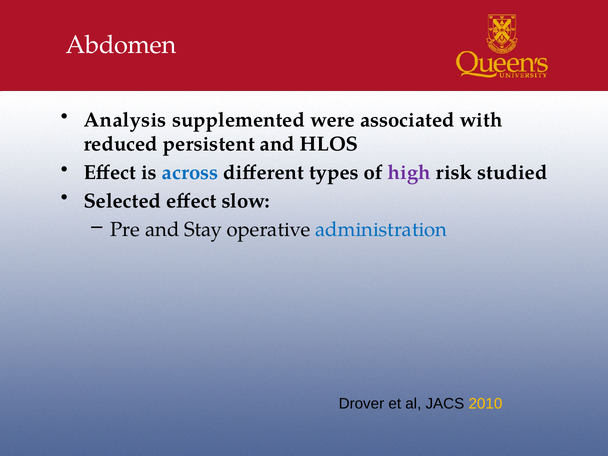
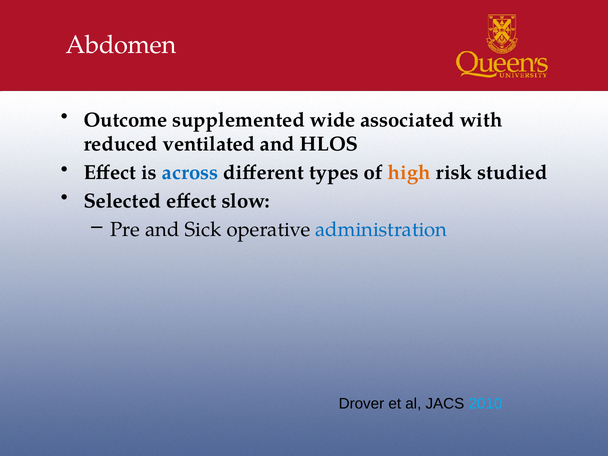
Analysis: Analysis -> Outcome
were: were -> wide
persistent: persistent -> ventilated
high colour: purple -> orange
Stay: Stay -> Sick
2010 colour: yellow -> light blue
